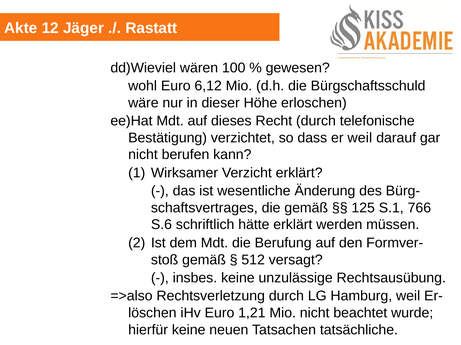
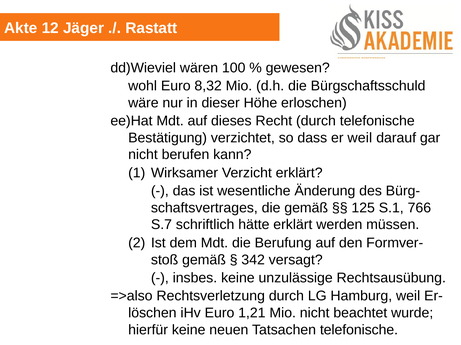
6,12: 6,12 -> 8,32
S.6: S.6 -> S.7
512: 512 -> 342
Tatsachen tatsächliche: tatsächliche -> telefonische
